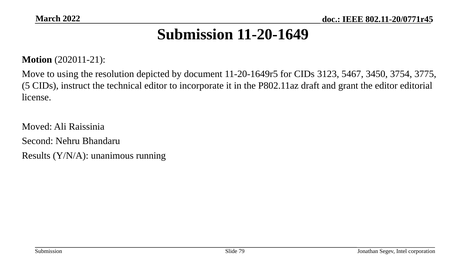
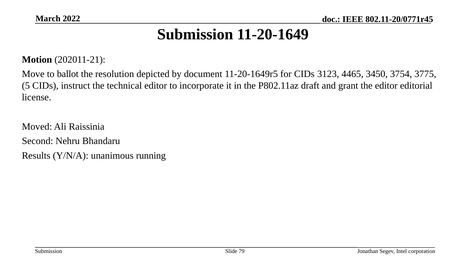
using: using -> ballot
5467: 5467 -> 4465
